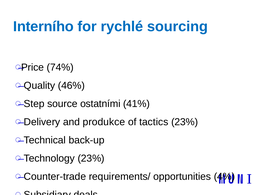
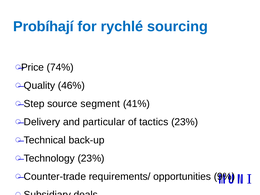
Interního: Interního -> Probíhají
ostatními: ostatními -> segment
produkce: produkce -> particular
4%: 4% -> 9%
